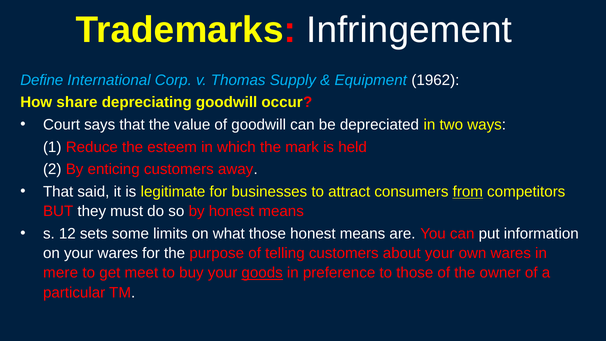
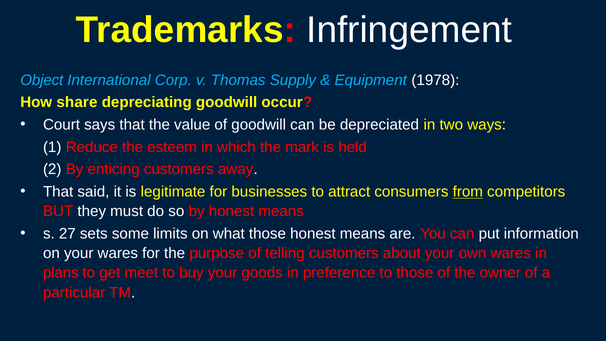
Define: Define -> Object
1962: 1962 -> 1978
12: 12 -> 27
mere: mere -> plans
goods underline: present -> none
